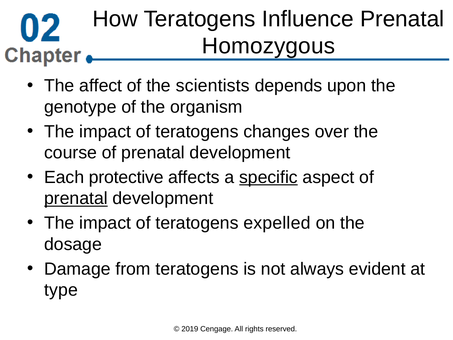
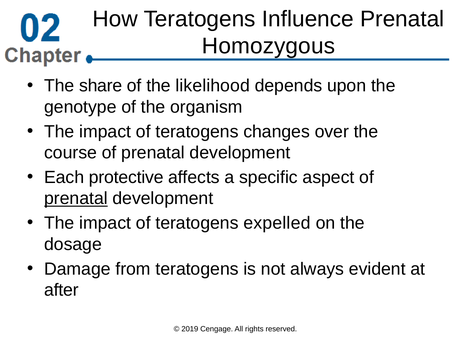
affect: affect -> share
scientists: scientists -> likelihood
specific underline: present -> none
type: type -> after
